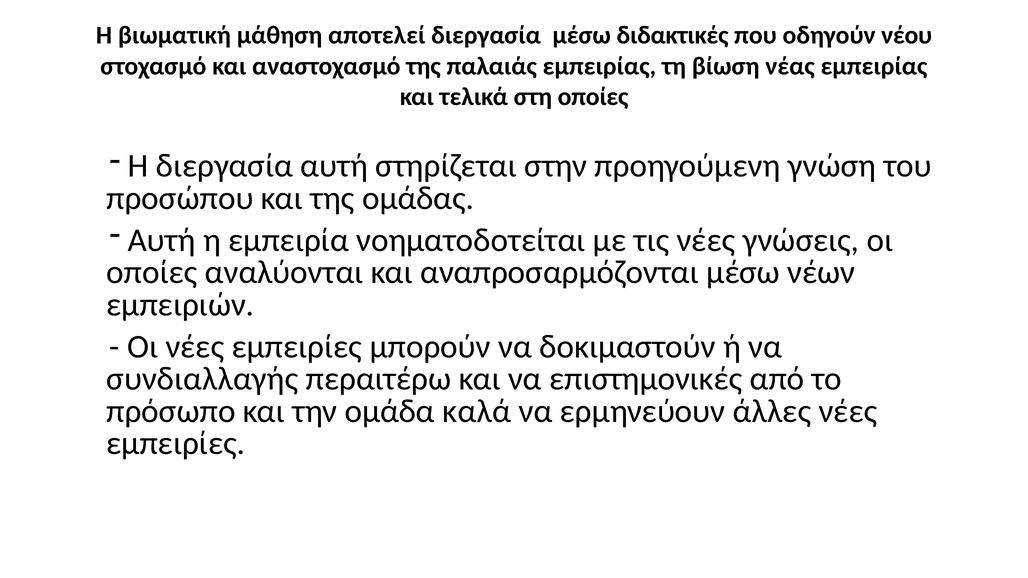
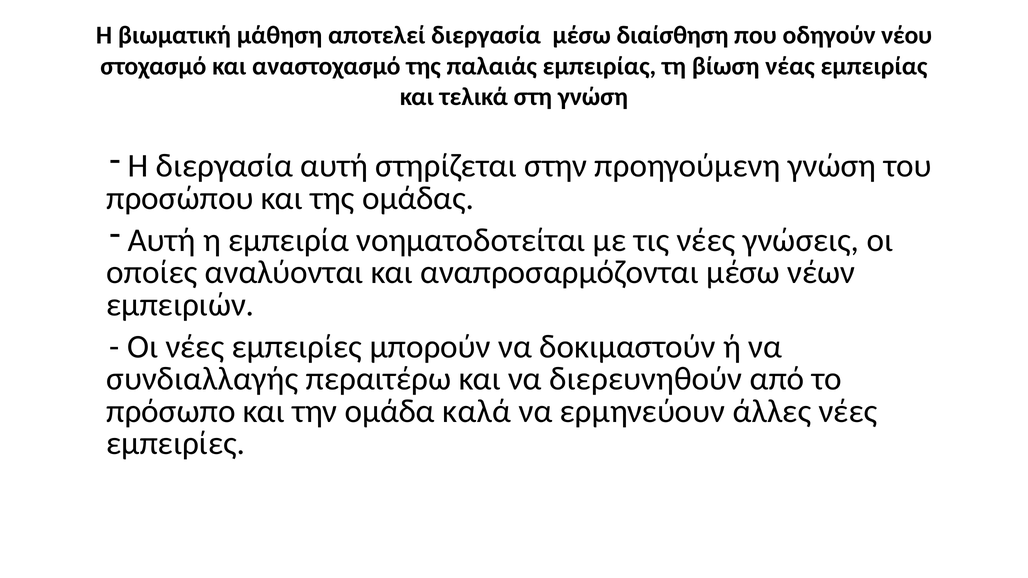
διδακτικές: διδακτικές -> διαίσθηση
στη οποίες: οποίες -> γνώση
επιστημονικές: επιστημονικές -> διερευνηθούν
